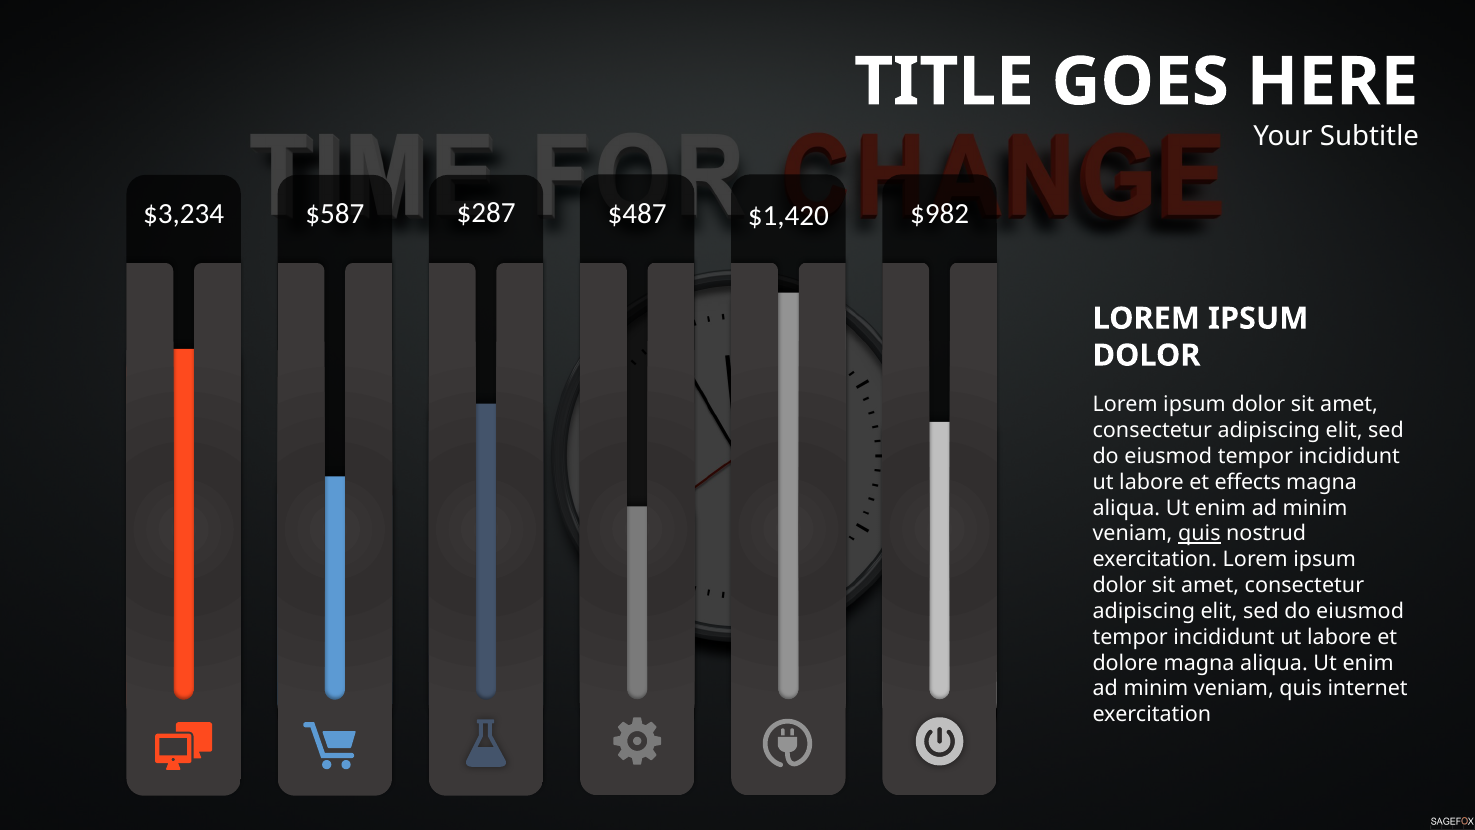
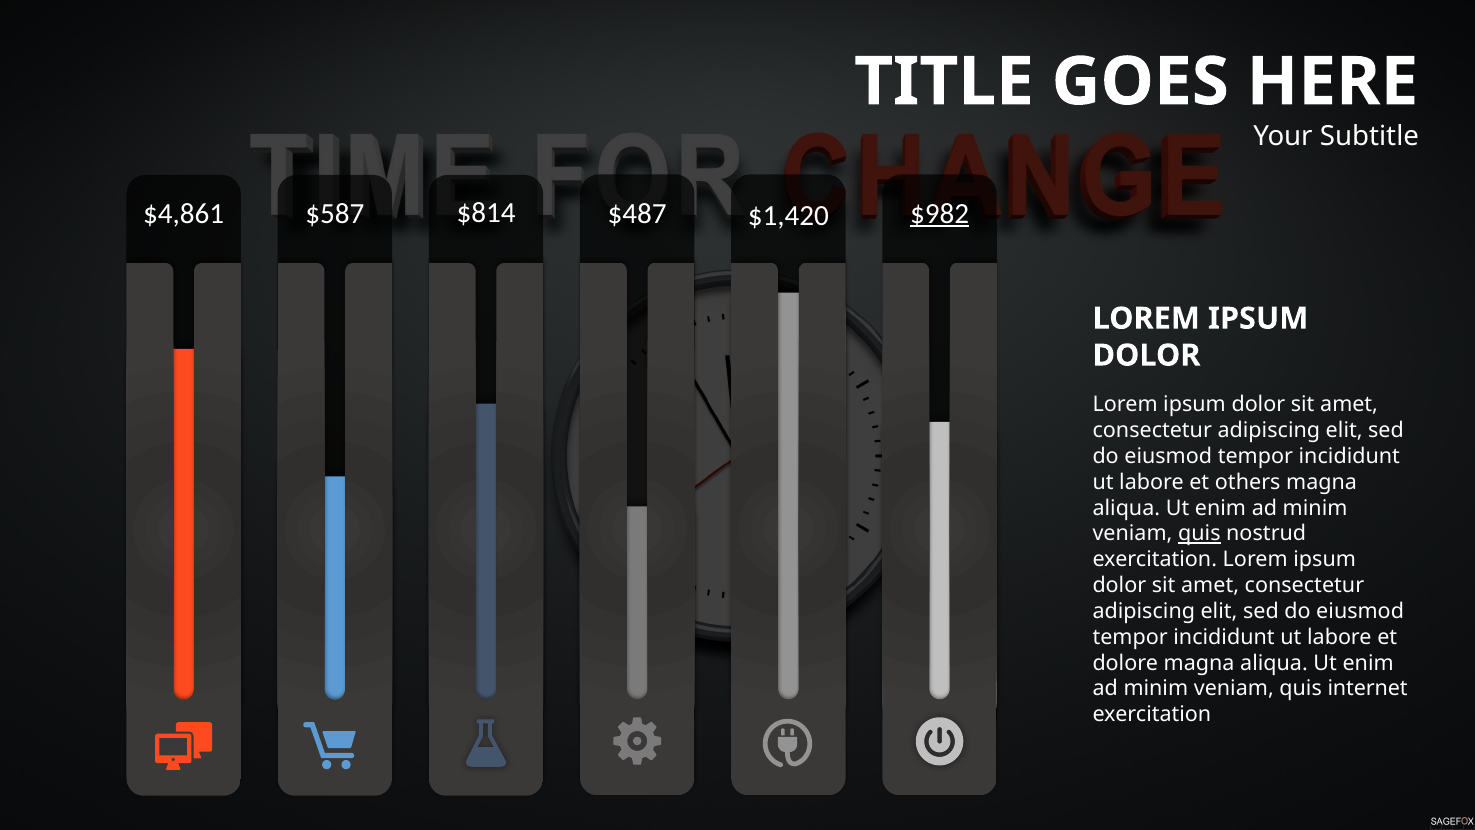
$3,234: $3,234 -> $4,861
$287: $287 -> $814
$982 underline: none -> present
effects: effects -> others
